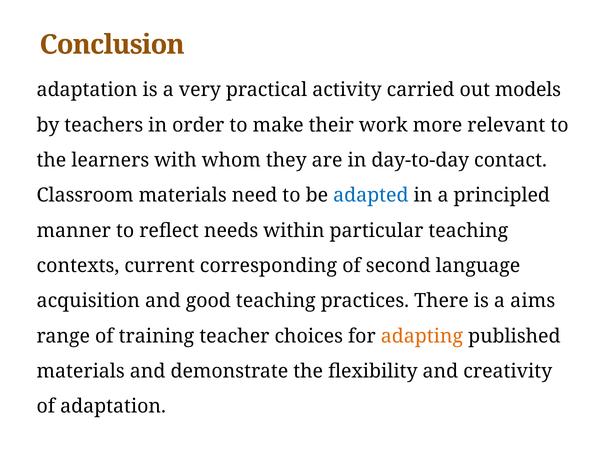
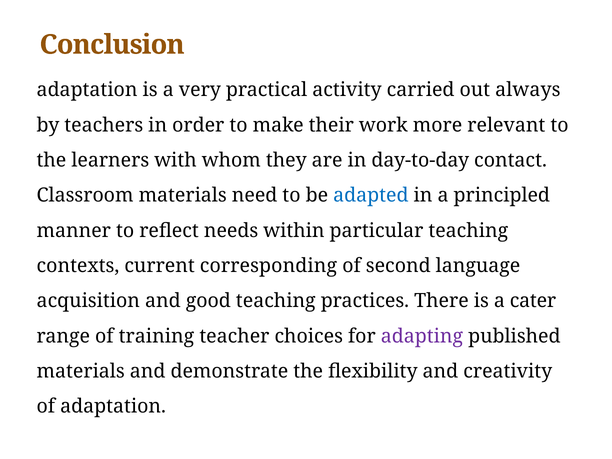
models: models -> always
aims: aims -> cater
adapting colour: orange -> purple
